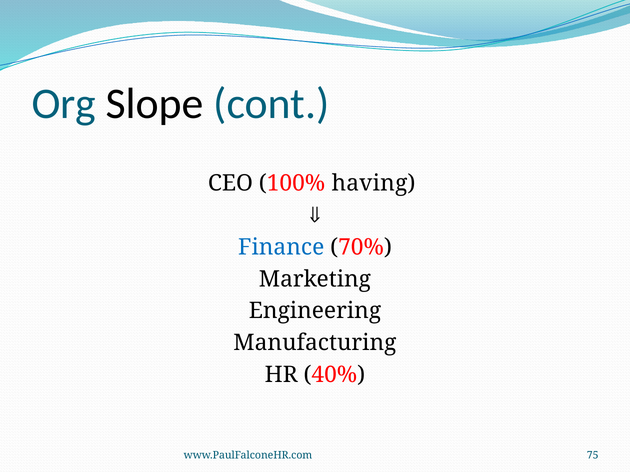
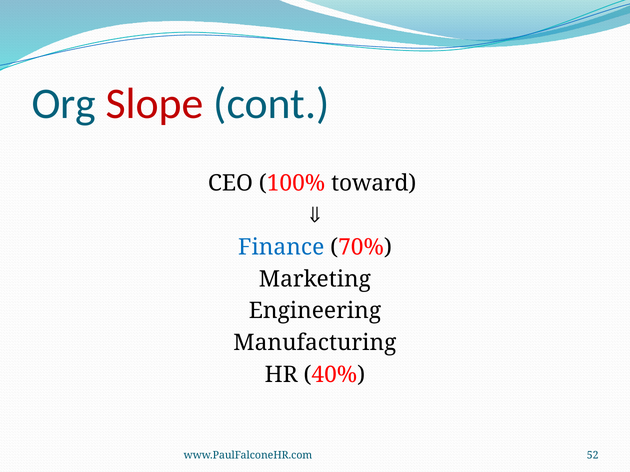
Slope colour: black -> red
having: having -> toward
75: 75 -> 52
